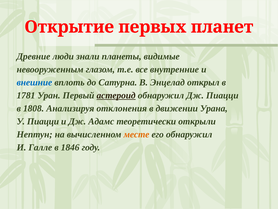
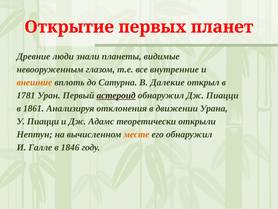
внешние colour: blue -> orange
Энцелад: Энцелад -> Далекие
1808: 1808 -> 1861
